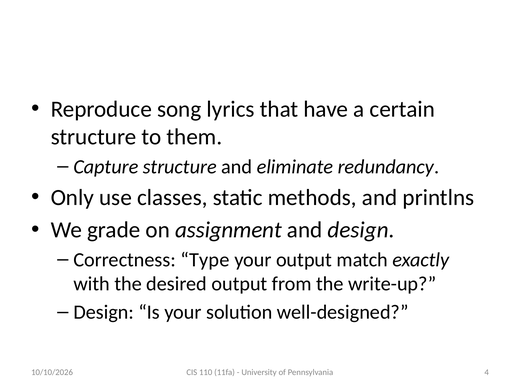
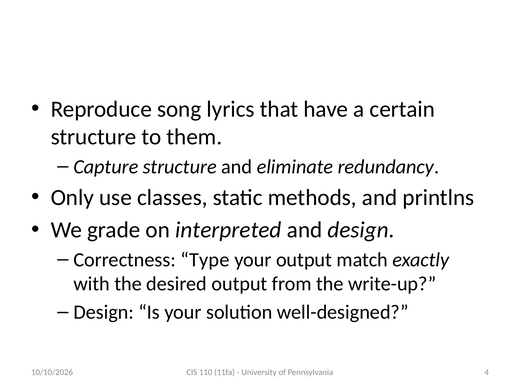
assignment: assignment -> interpreted
